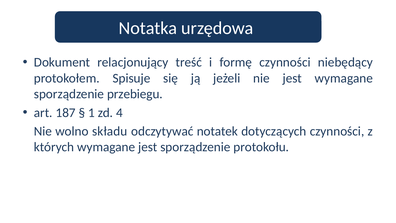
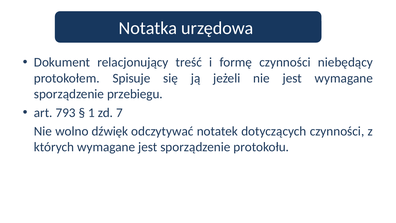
187: 187 -> 793
4: 4 -> 7
składu: składu -> dźwięk
